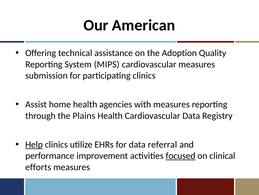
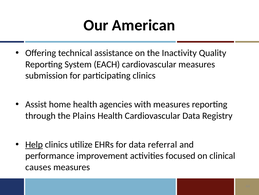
Adoption: Adoption -> Inactivity
MIPS: MIPS -> EACH
focused underline: present -> none
efforts: efforts -> causes
